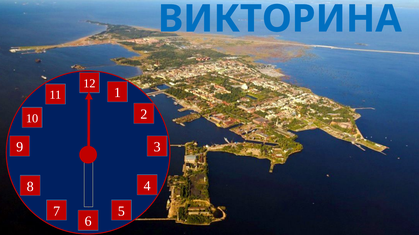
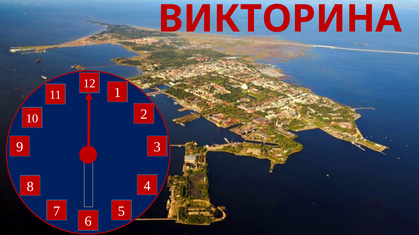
ВИКТОРИНА colour: blue -> red
